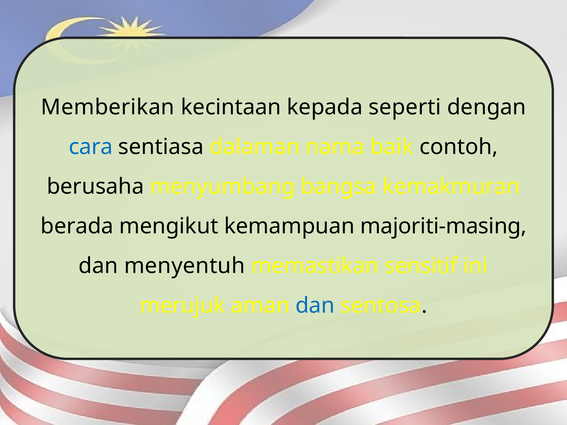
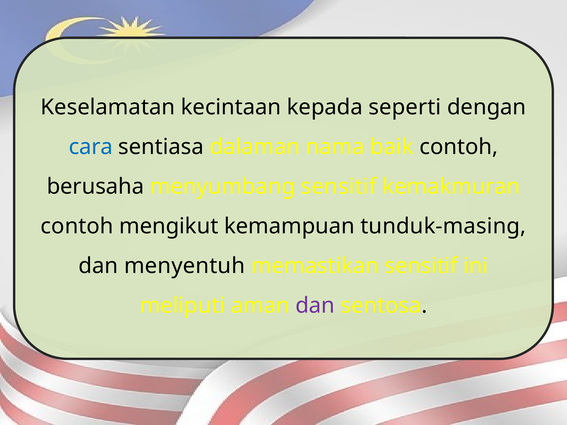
Memberikan: Memberikan -> Keselamatan
menyumbang bangsa: bangsa -> sensitif
berada at (77, 226): berada -> contoh
majoriti-masing: majoriti-masing -> tunduk-masing
merujuk: merujuk -> meliputi
dan at (315, 306) colour: blue -> purple
